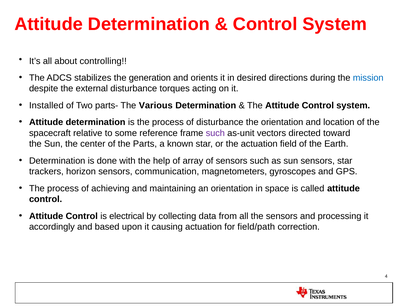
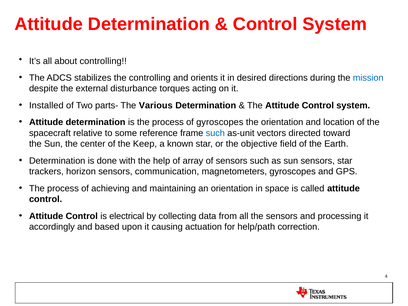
the generation: generation -> controlling
of disturbance: disturbance -> gyroscopes
such at (215, 133) colour: purple -> blue
Parts: Parts -> Keep
the actuation: actuation -> objective
field/path: field/path -> help/path
